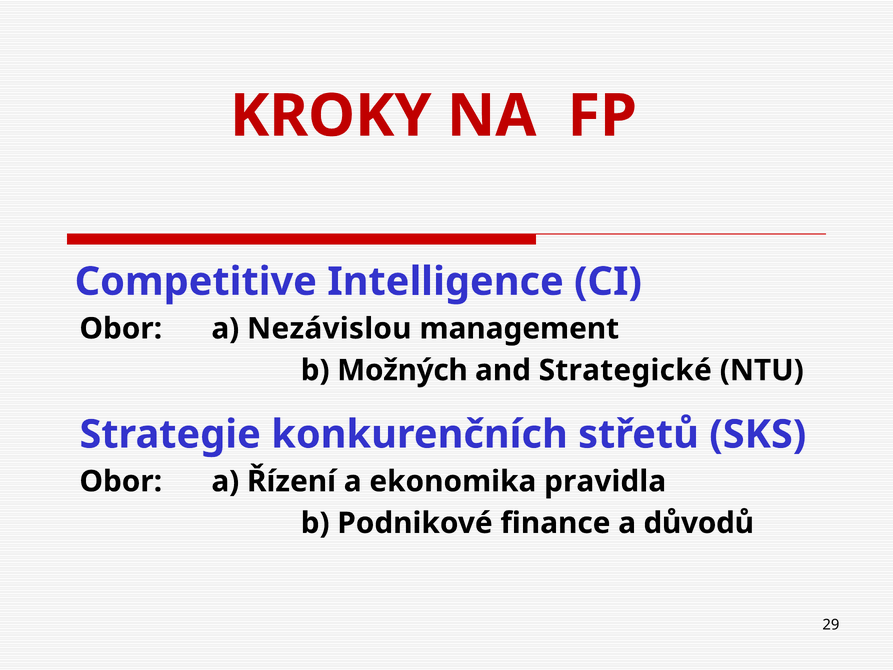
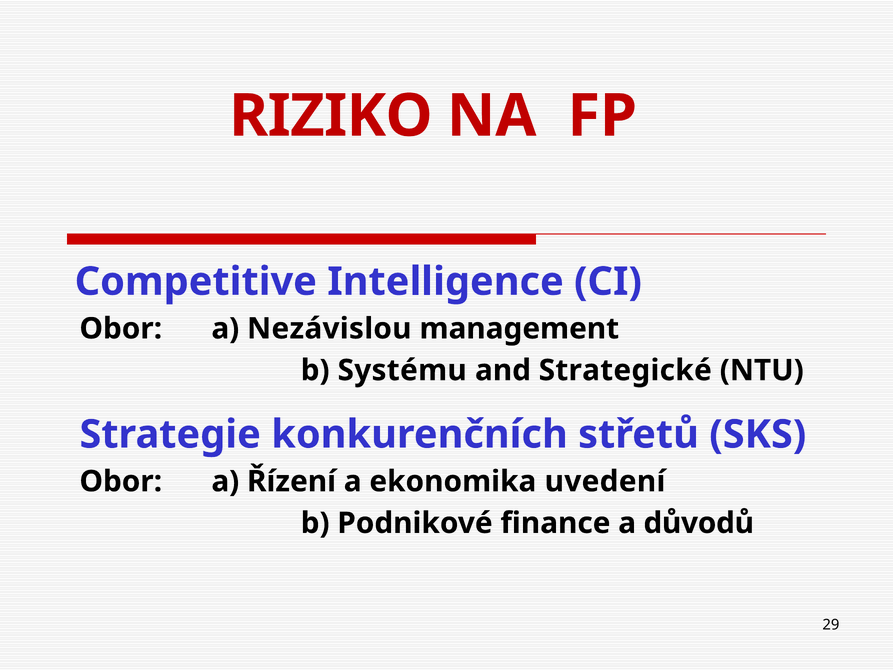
KROKY: KROKY -> RIZIKO
Možných: Možných -> Systému
pravidla: pravidla -> uvedení
